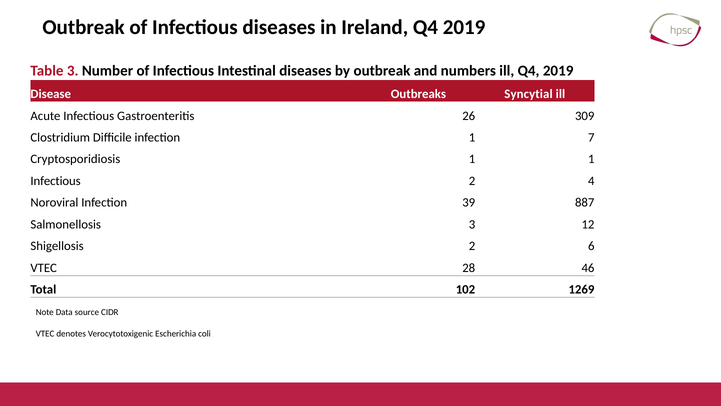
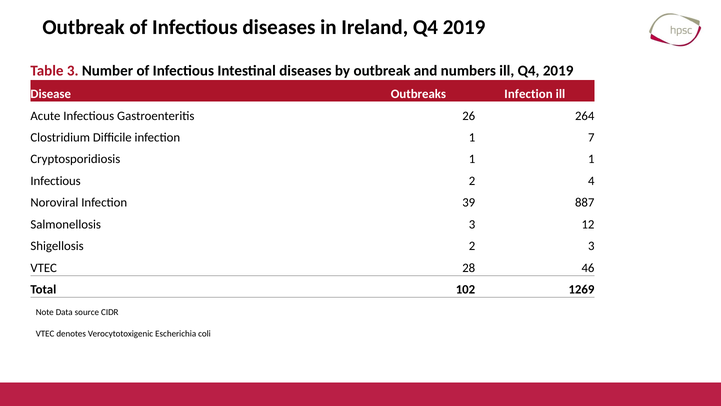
Outbreaks Syncytial: Syncytial -> Infection
309: 309 -> 264
2 6: 6 -> 3
